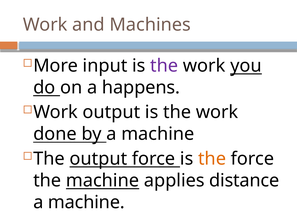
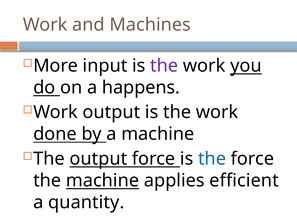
the at (212, 158) colour: orange -> blue
distance: distance -> efficient
machine at (86, 202): machine -> quantity
